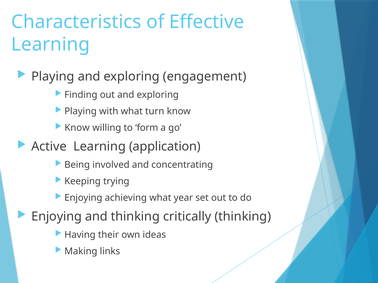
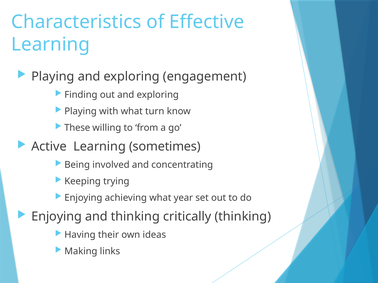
Know at (77, 128): Know -> These
form: form -> from
application: application -> sometimes
